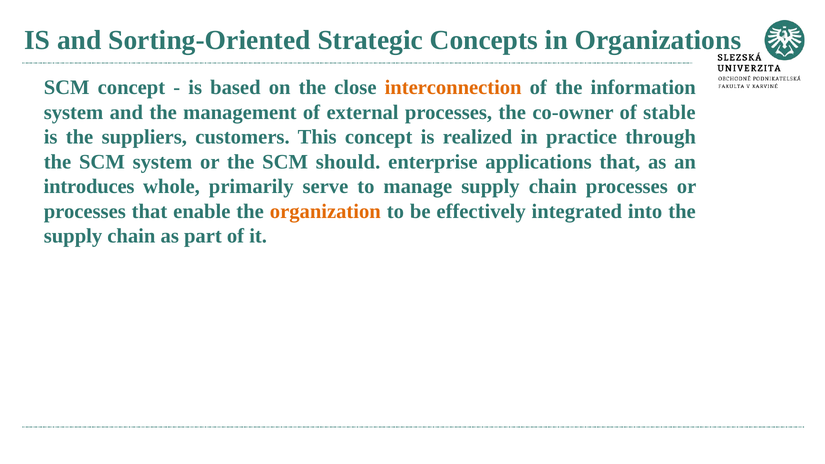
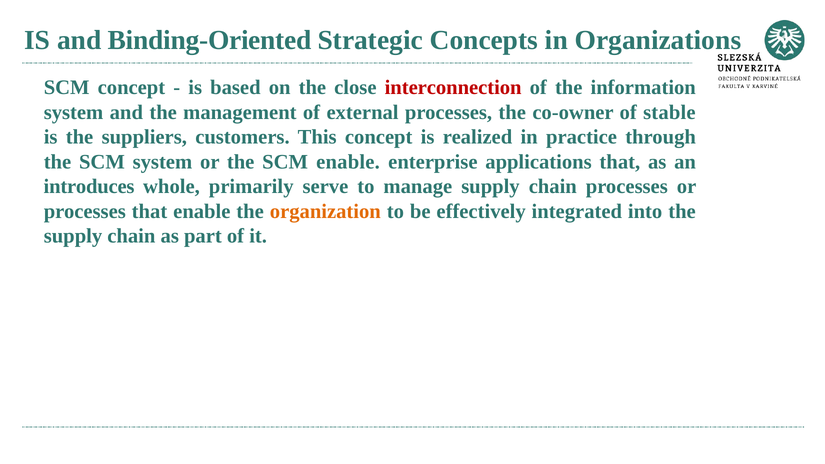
Sorting-Oriented: Sorting-Oriented -> Binding-Oriented
interconnection colour: orange -> red
SCM should: should -> enable
